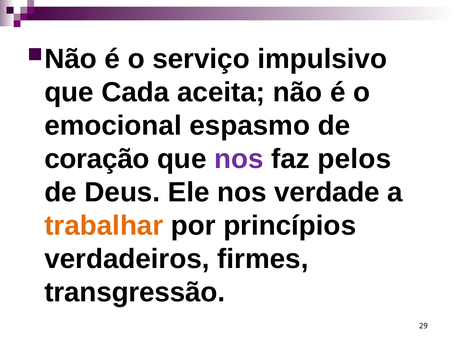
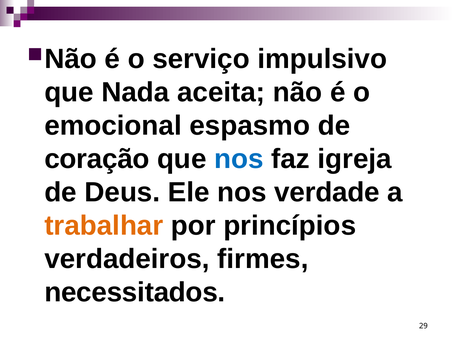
Cada: Cada -> Nada
nos at (239, 159) colour: purple -> blue
pelos: pelos -> igreja
transgressão: transgressão -> necessitados
